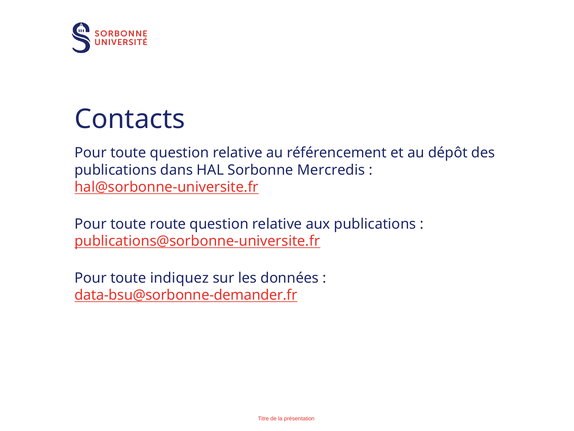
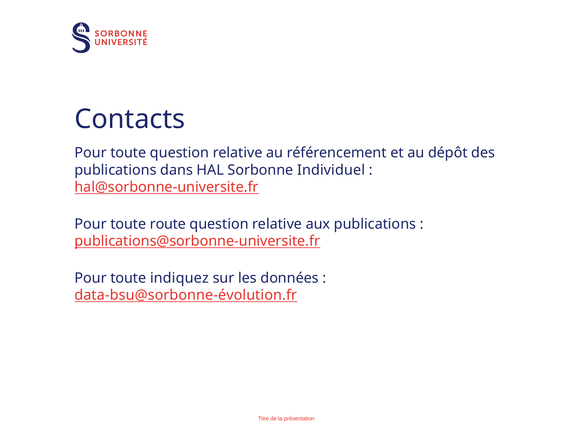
Mercredis: Mercredis -> Individuel
data-bsu@sorbonne-demander.fr: data-bsu@sorbonne-demander.fr -> data-bsu@sorbonne-évolution.fr
